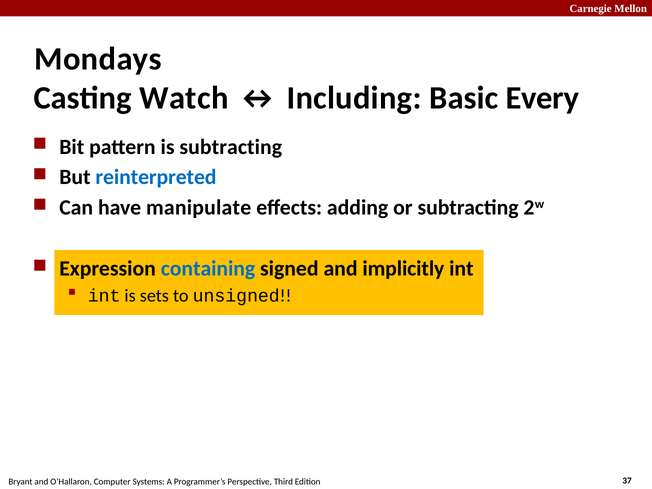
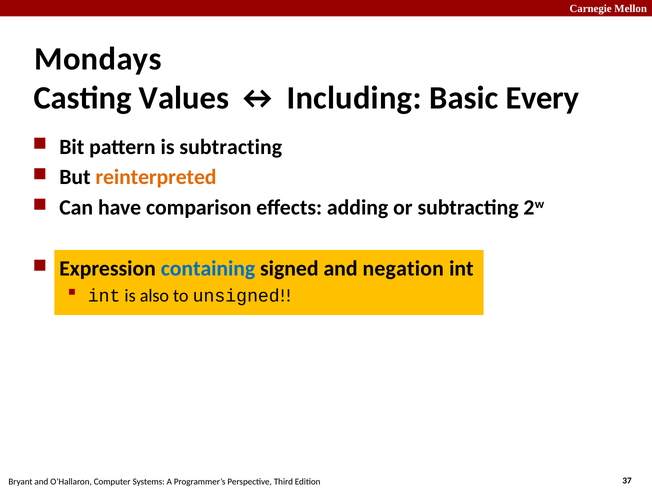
Watch: Watch -> Values
reinterpreted colour: blue -> orange
manipulate: manipulate -> comparison
implicitly: implicitly -> negation
sets: sets -> also
